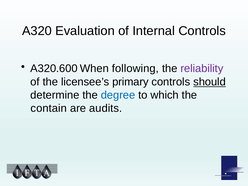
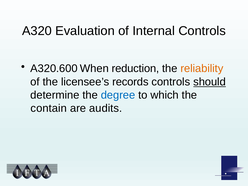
following: following -> reduction
reliability colour: purple -> orange
primary: primary -> records
